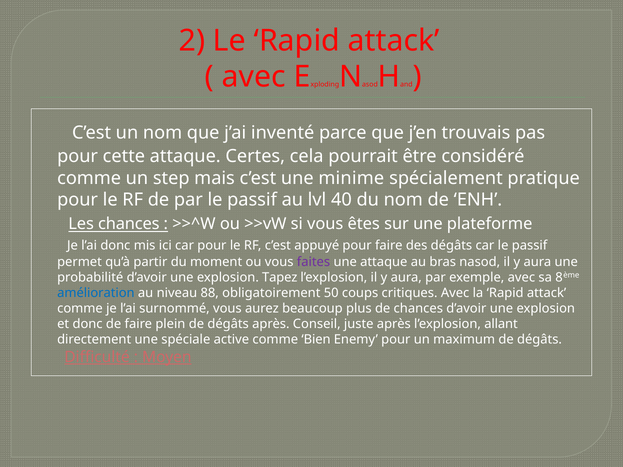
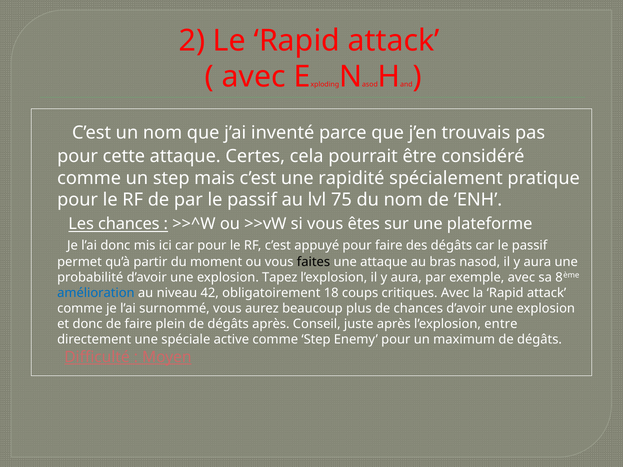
minime: minime -> rapidité
40: 40 -> 75
faites colour: purple -> black
88: 88 -> 42
50: 50 -> 18
allant: allant -> entre
comme Bien: Bien -> Step
